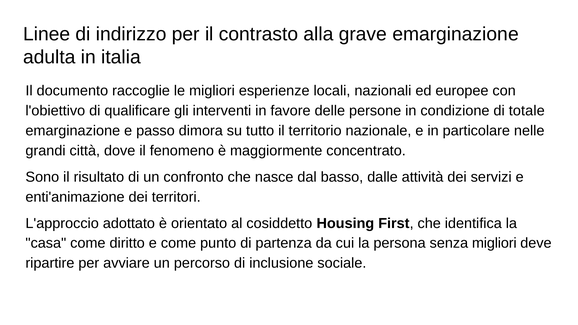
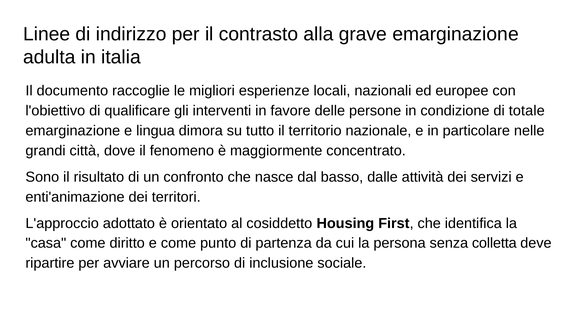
passo: passo -> lingua
senza migliori: migliori -> colletta
